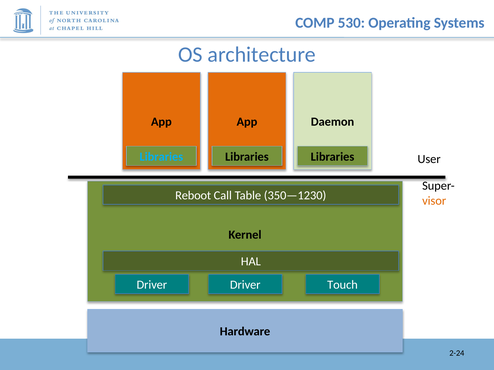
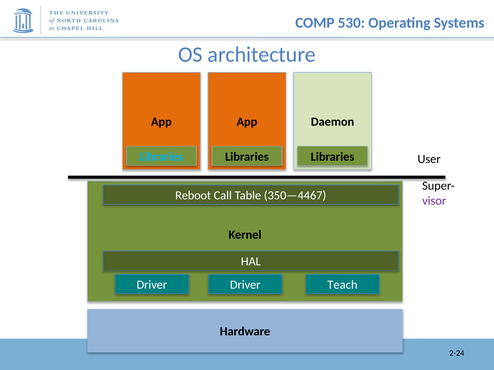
350—1230: 350—1230 -> 350—4467
visor colour: orange -> purple
Touch: Touch -> Teach
